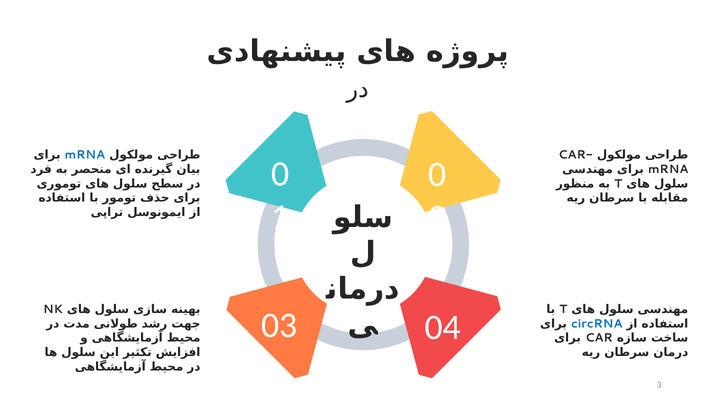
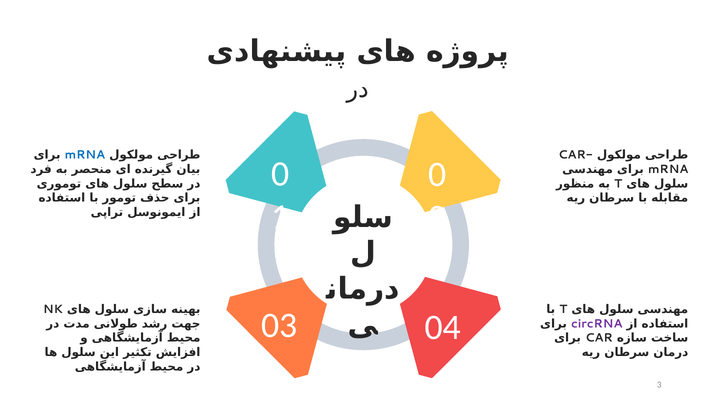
circRNA colour: blue -> purple
